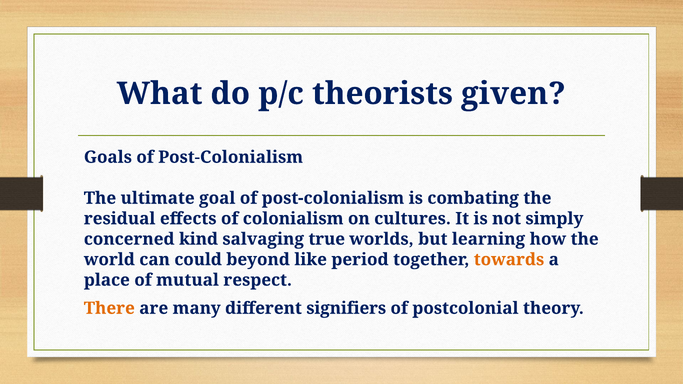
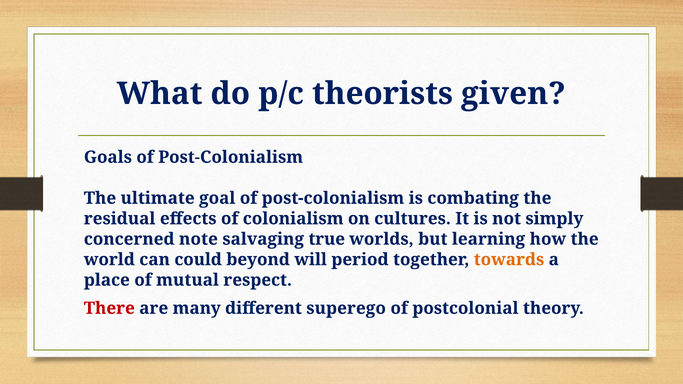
kind: kind -> note
like: like -> will
There colour: orange -> red
signifiers: signifiers -> superego
